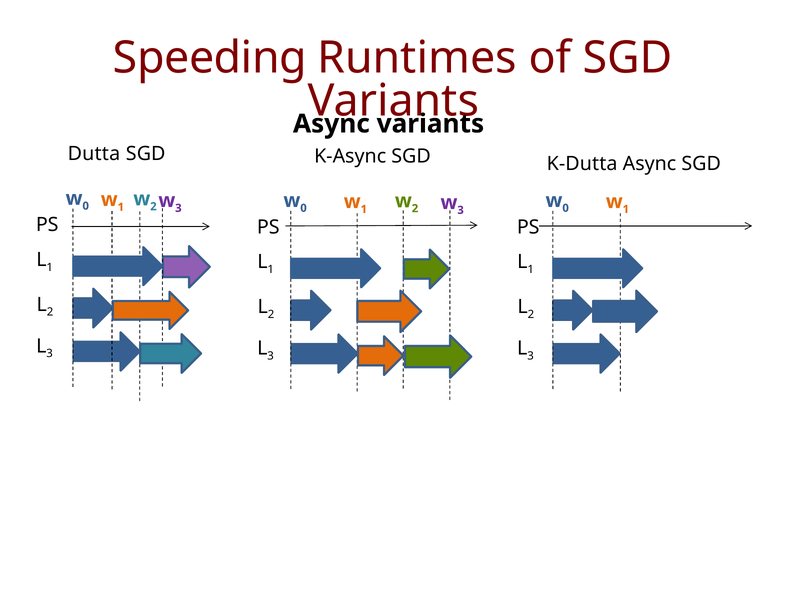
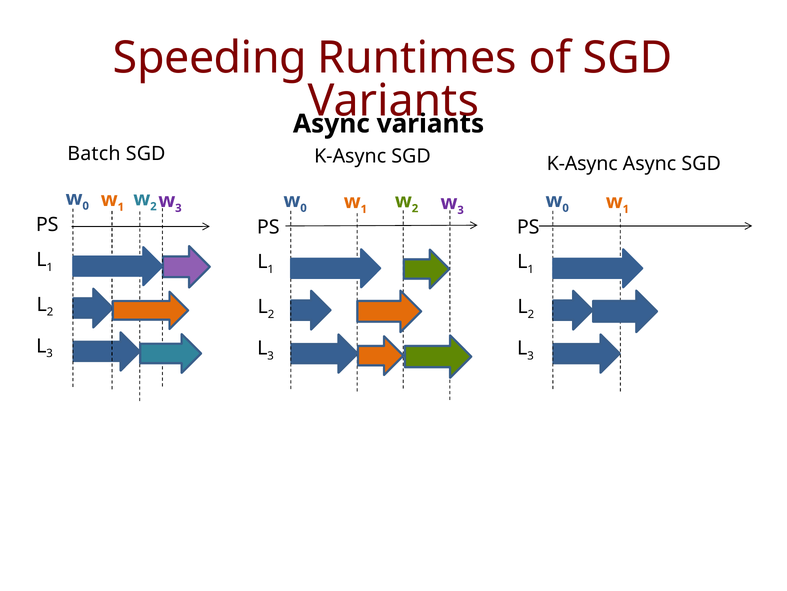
Dutta: Dutta -> Batch
K-Dutta at (582, 164): K-Dutta -> K-Async
